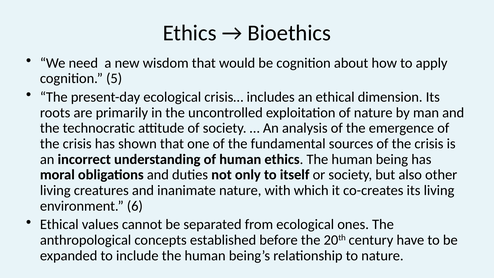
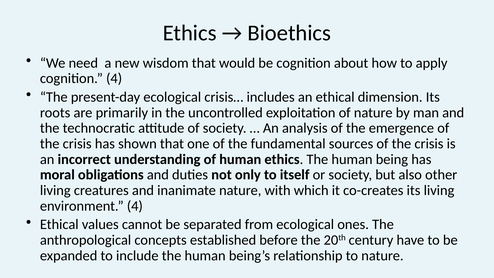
cognition 5: 5 -> 4
environment 6: 6 -> 4
